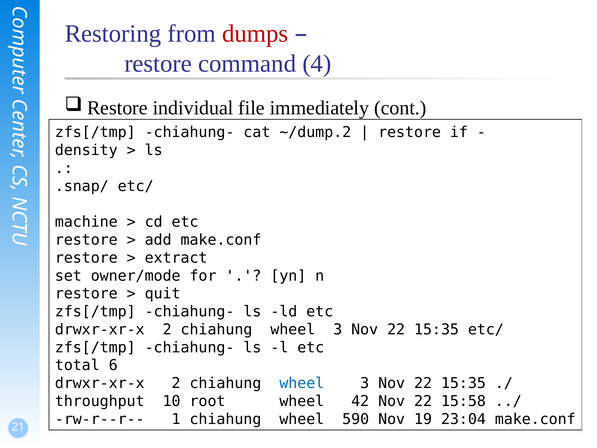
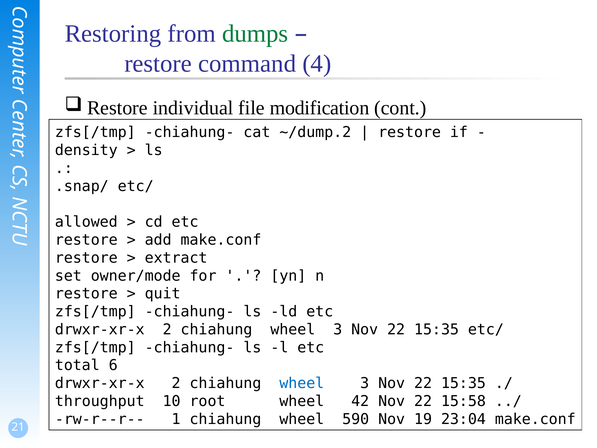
dumps colour: red -> green
immediately: immediately -> modification
machine: machine -> allowed
